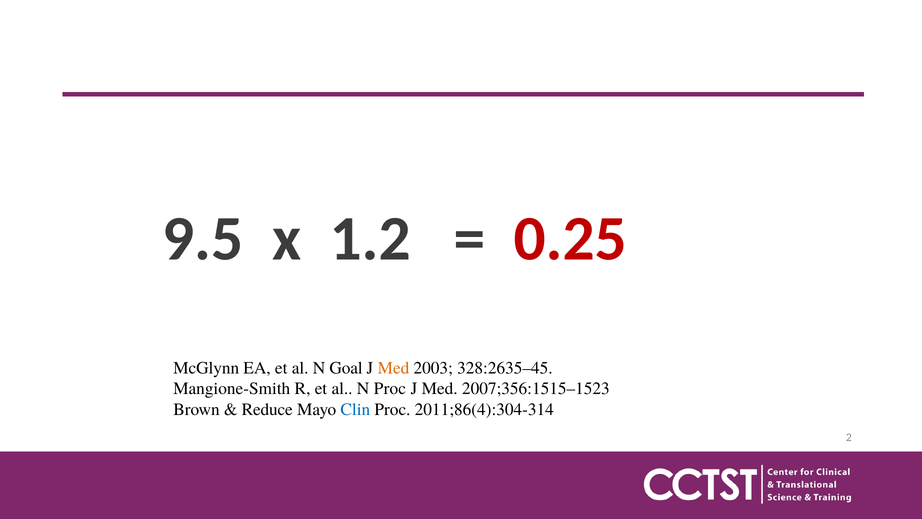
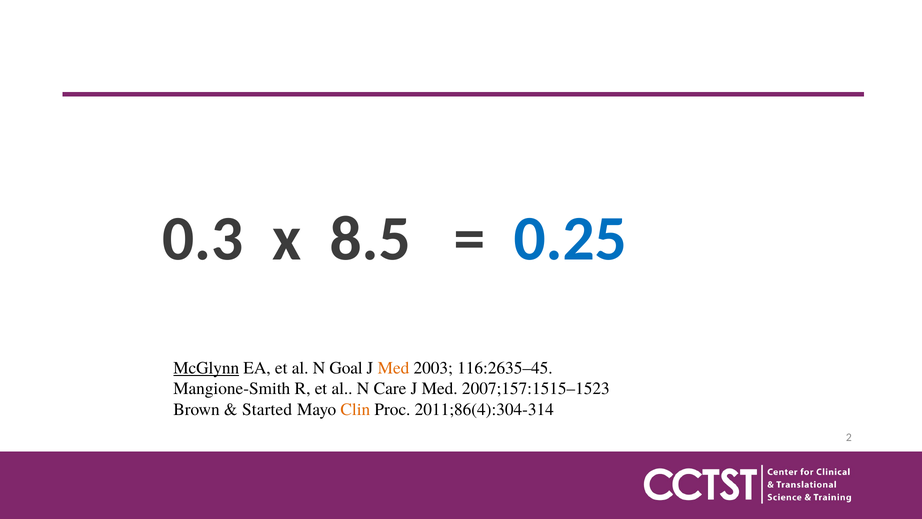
9.5: 9.5 -> 0.3
1.2: 1.2 -> 8.5
0.25 colour: red -> blue
McGlynn underline: none -> present
328:2635–45: 328:2635–45 -> 116:2635–45
N Proc: Proc -> Care
2007;356:1515–1523: 2007;356:1515–1523 -> 2007;157:1515–1523
Reduce: Reduce -> Started
Clin colour: blue -> orange
